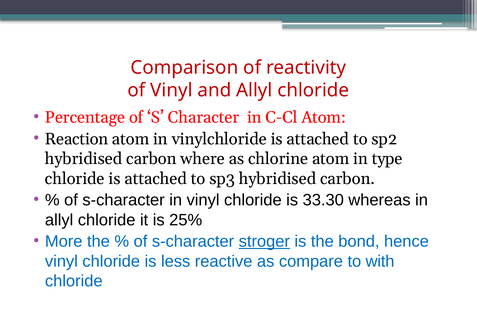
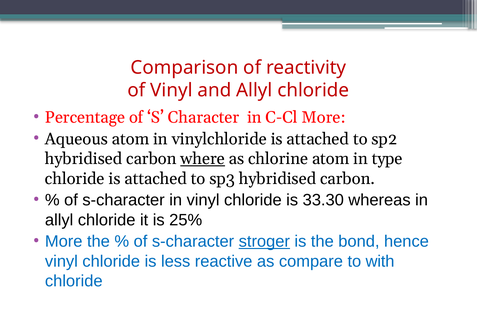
C-Cl Atom: Atom -> More
Reaction: Reaction -> Aqueous
where underline: none -> present
